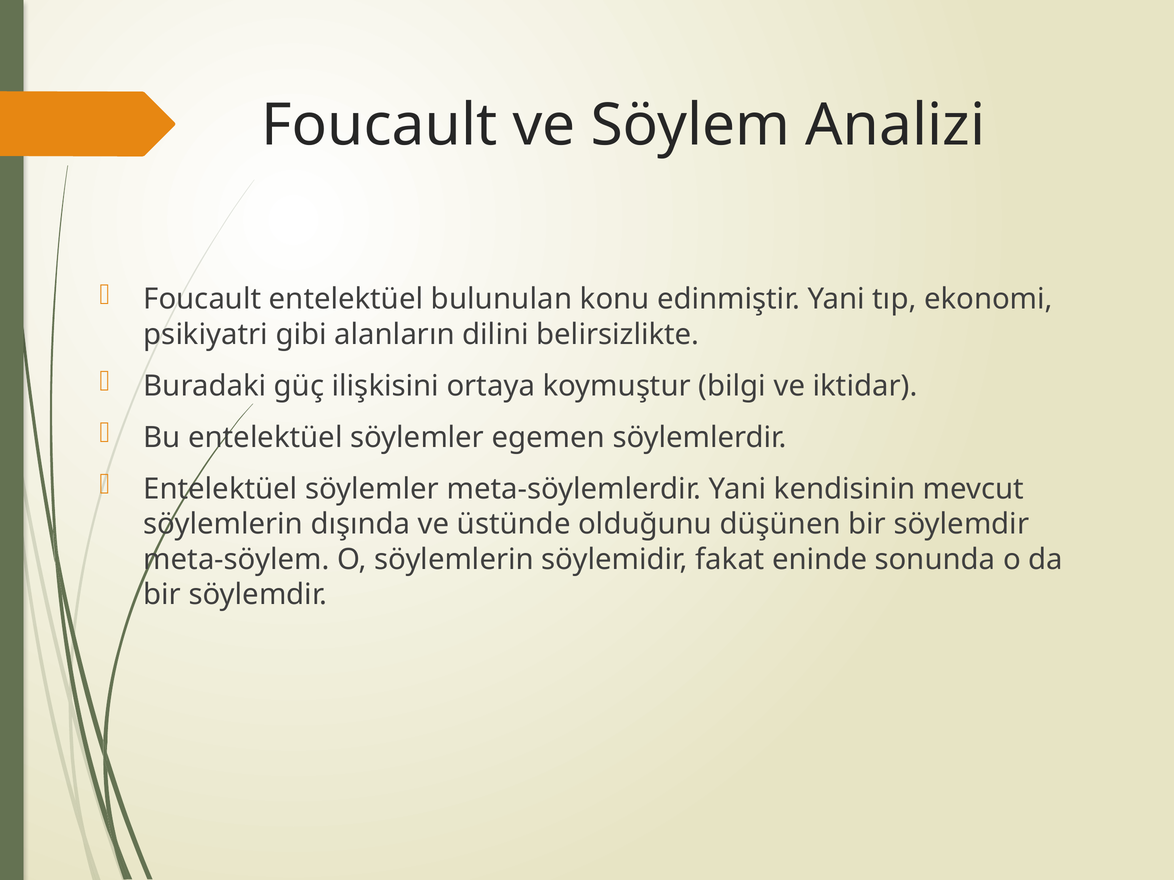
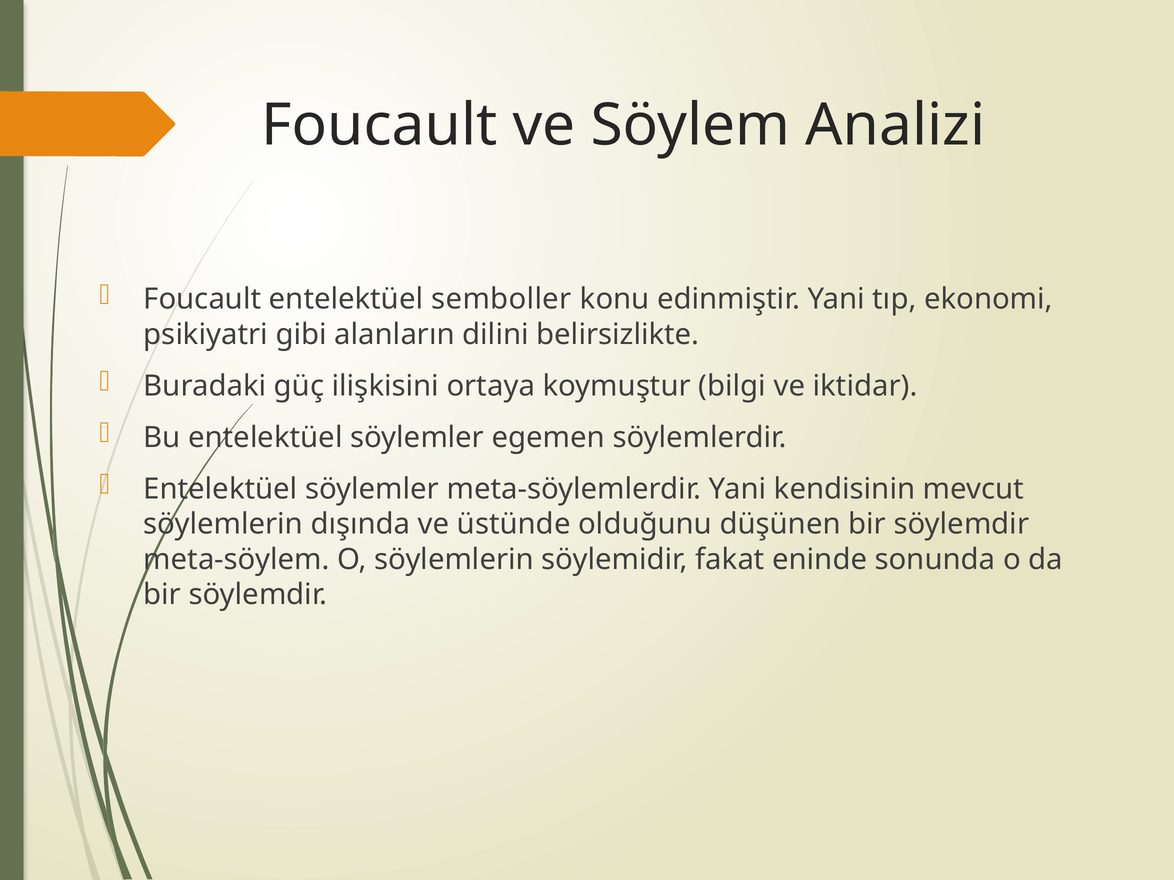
bulunulan: bulunulan -> semboller
